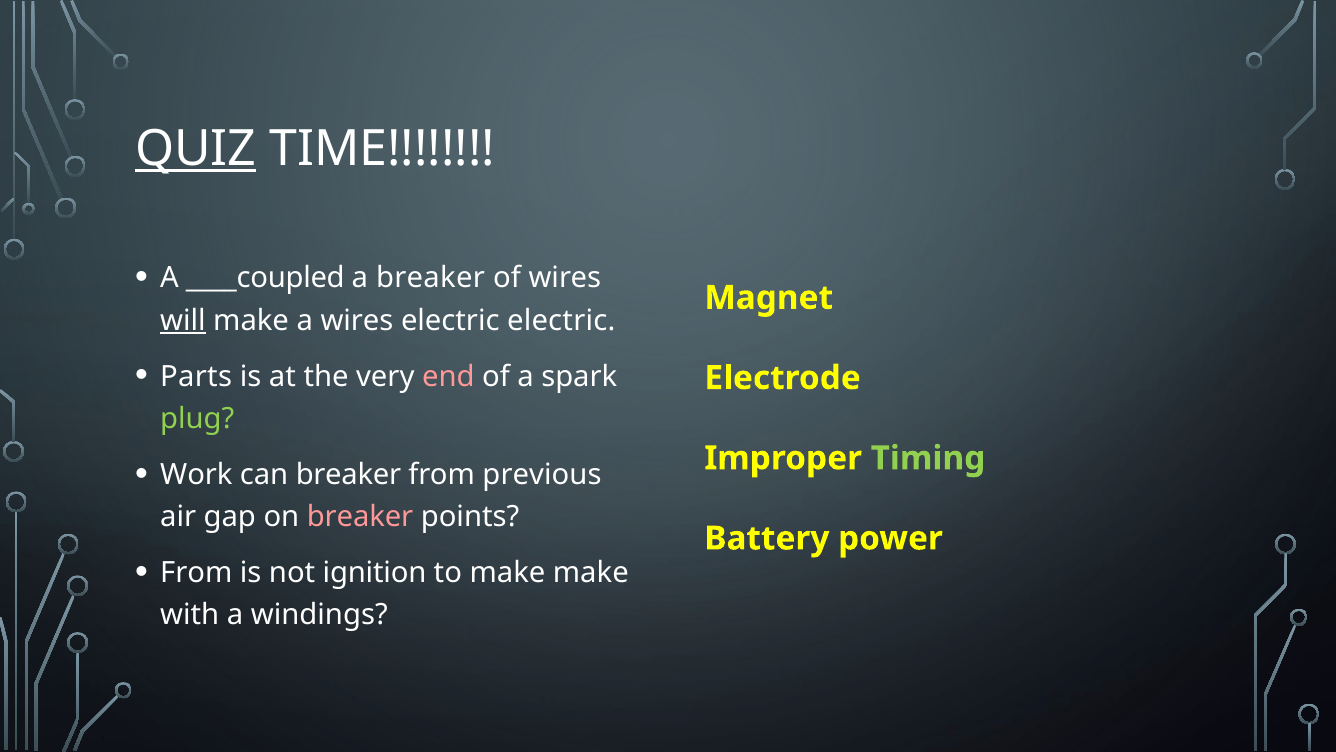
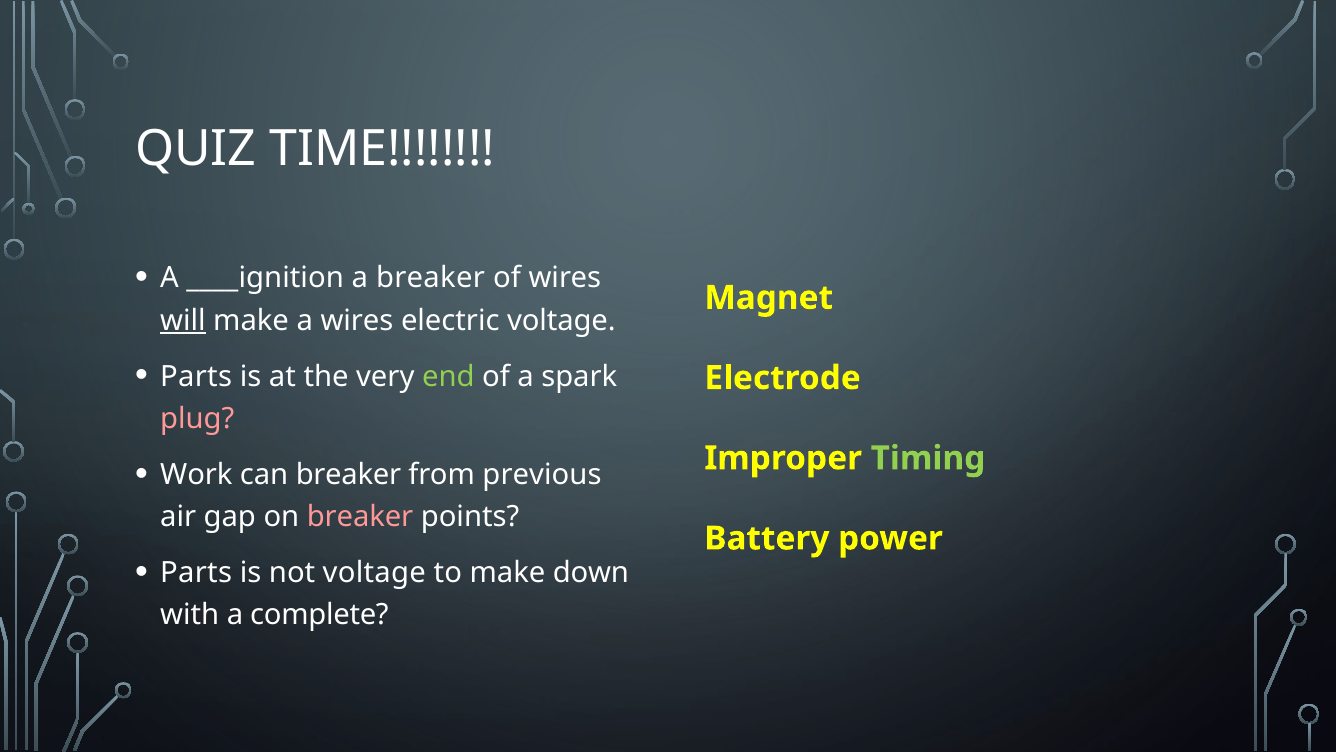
QUIZ underline: present -> none
____coupled: ____coupled -> ____ignition
electric electric: electric -> voltage
end colour: pink -> light green
plug colour: light green -> pink
From at (196, 572): From -> Parts
not ignition: ignition -> voltage
make make: make -> down
windings: windings -> complete
